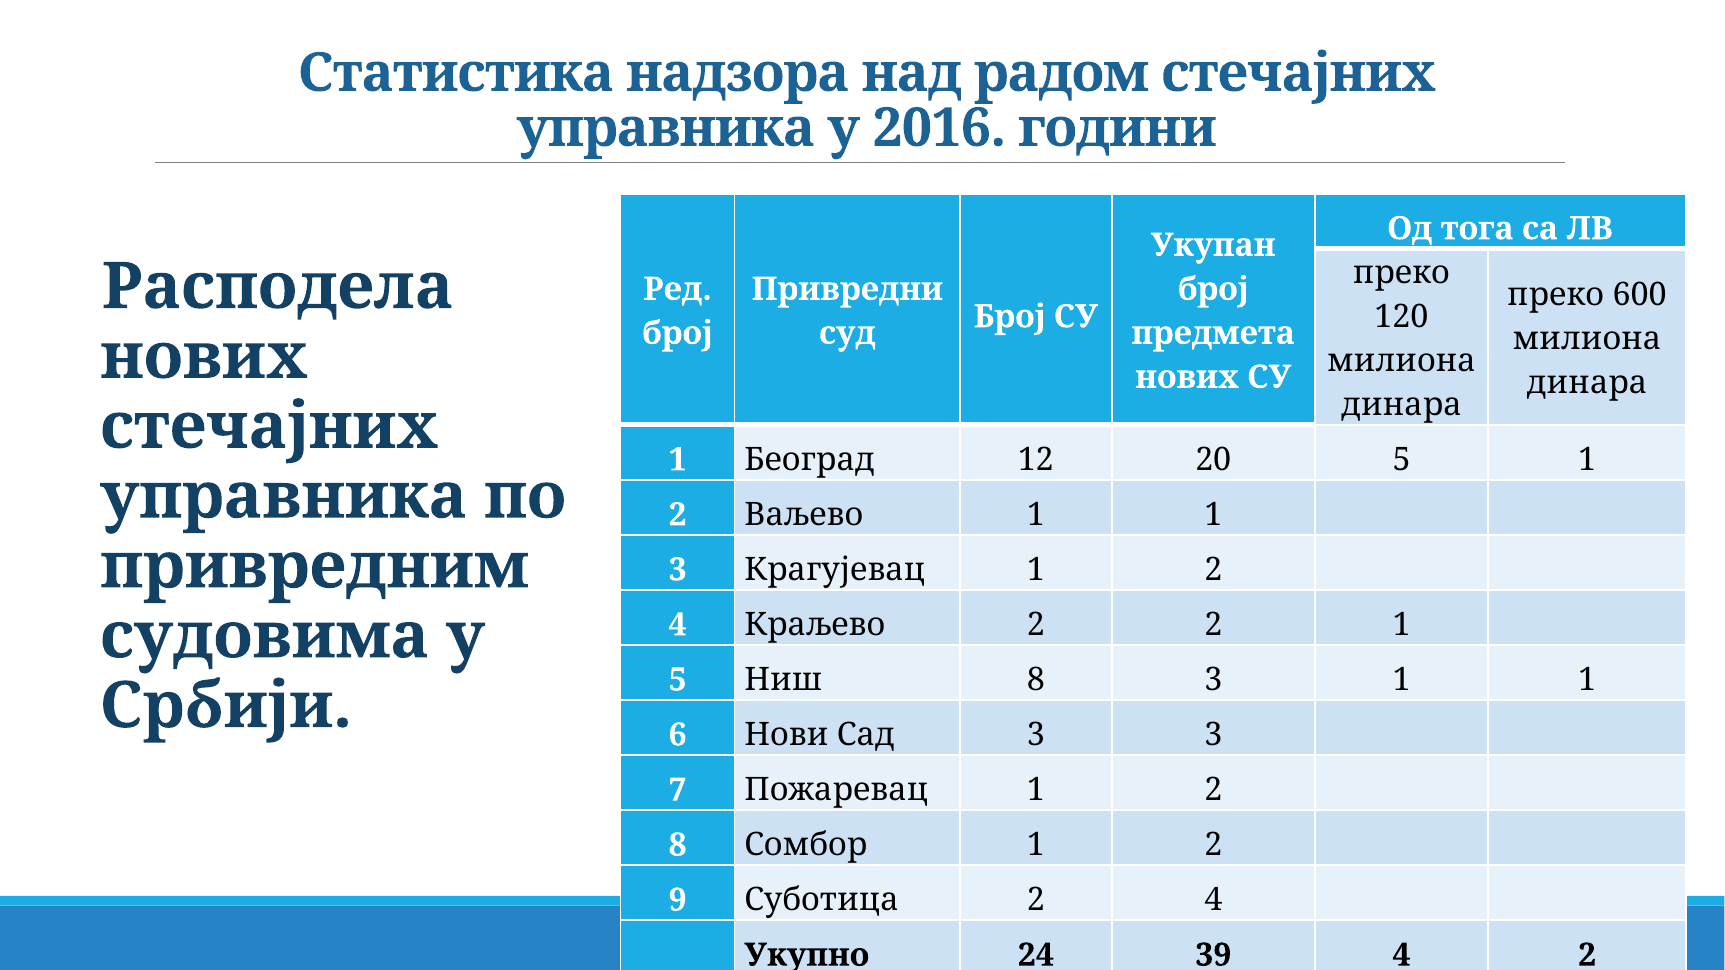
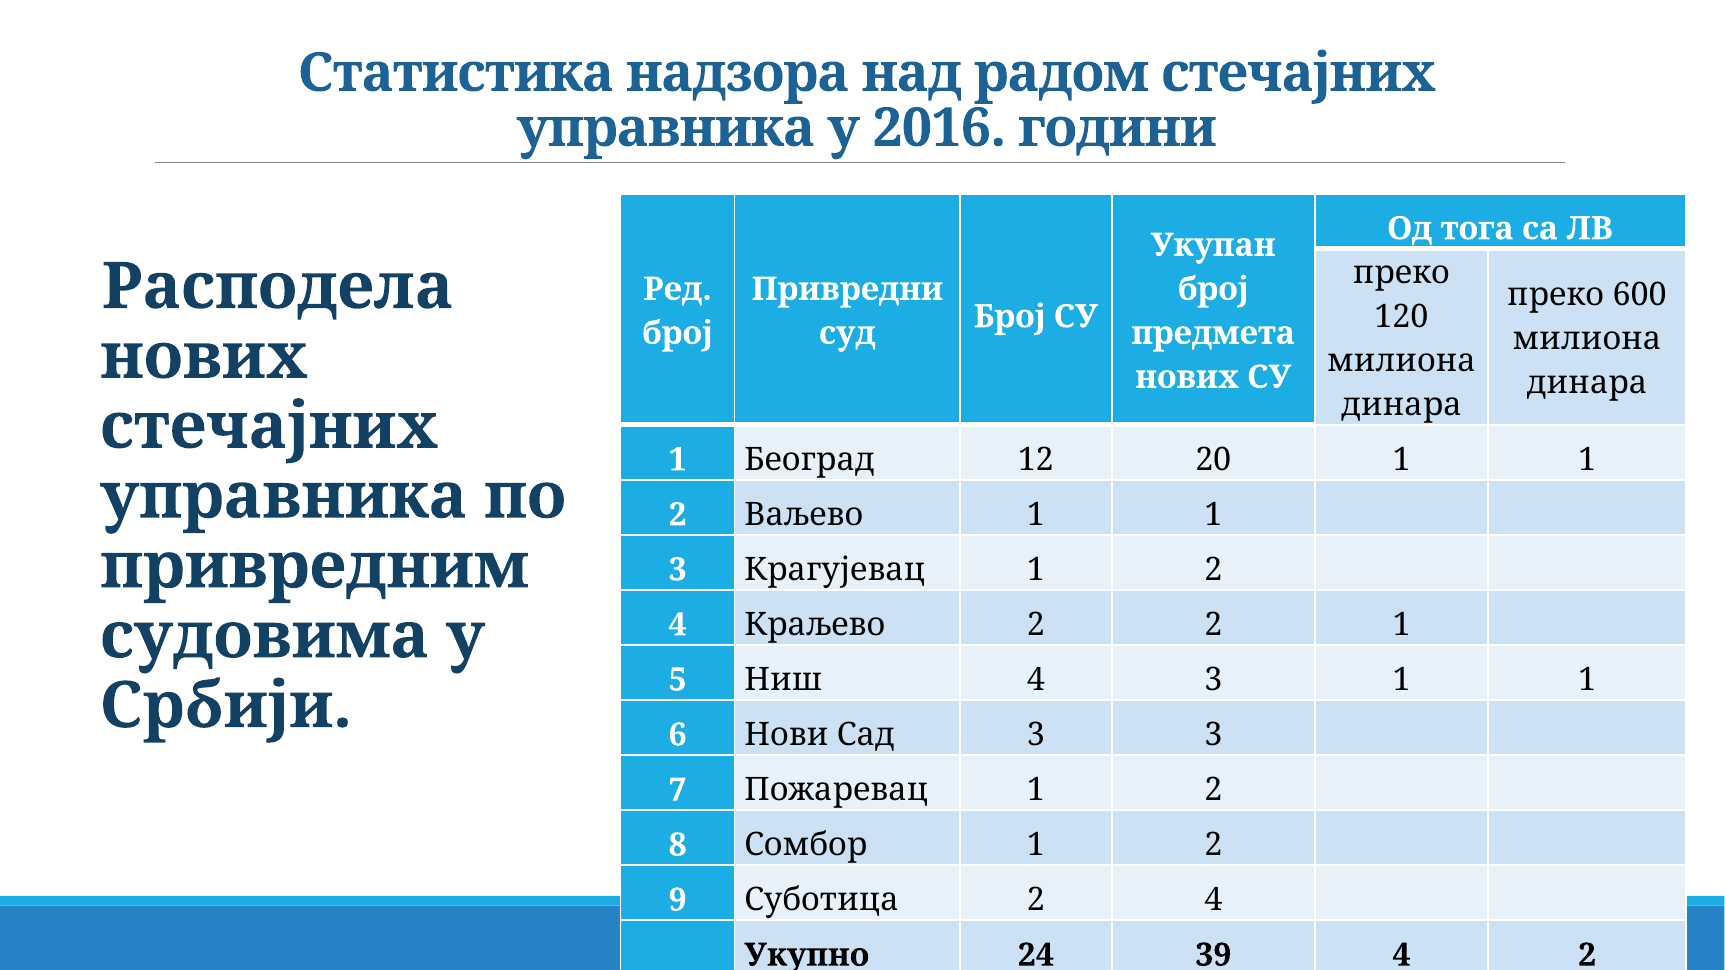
20 5: 5 -> 1
Ниш 8: 8 -> 4
